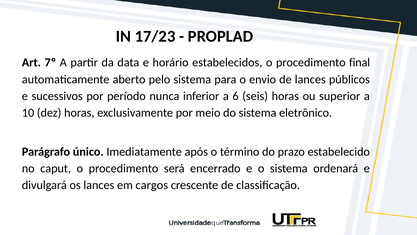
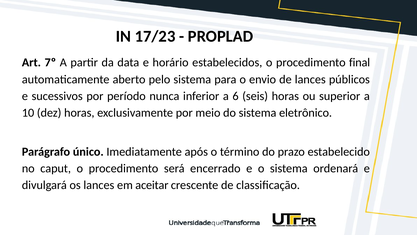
cargos: cargos -> aceitar
